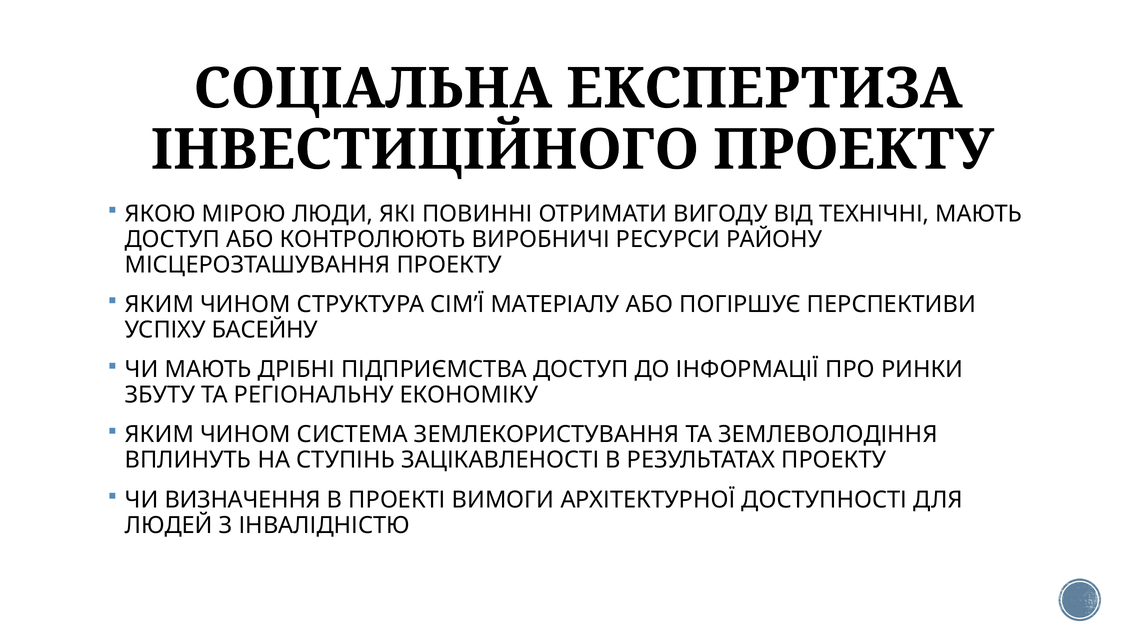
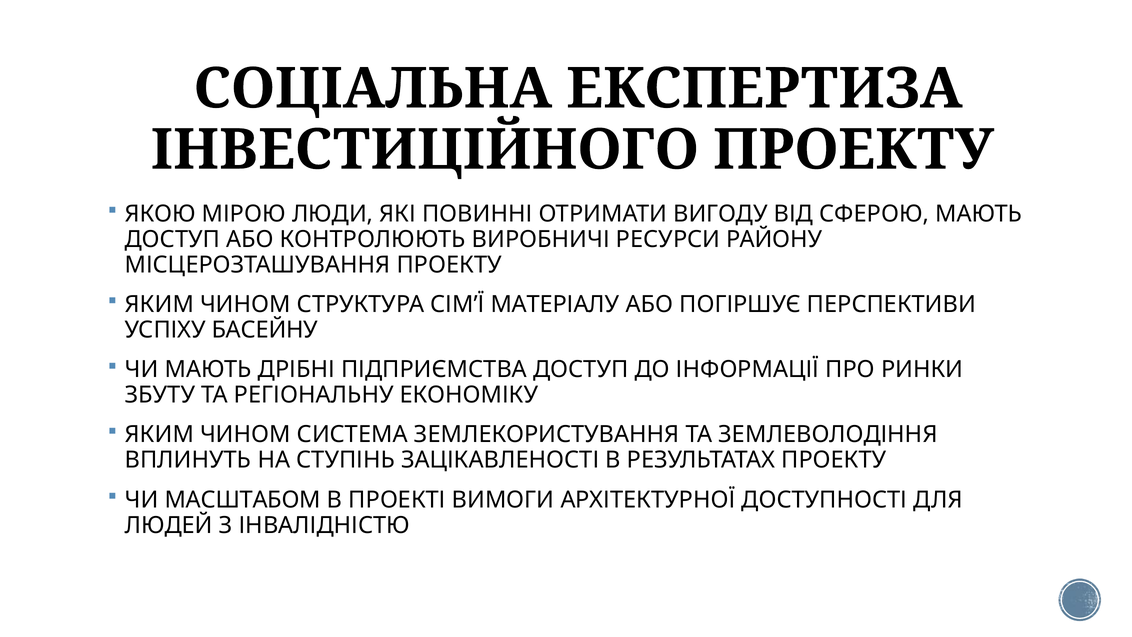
ТЕХНІЧНІ: ТЕХНІЧНІ -> СФЕРОЮ
ВИЗНАЧЕННЯ: ВИЗНАЧЕННЯ -> МАСШТАБОМ
